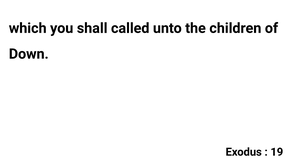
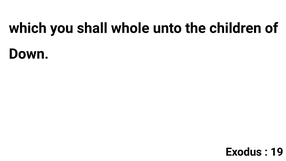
called: called -> whole
